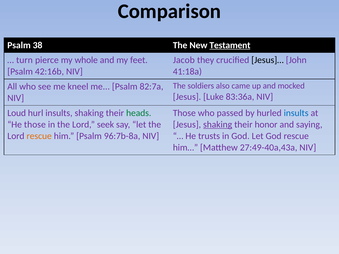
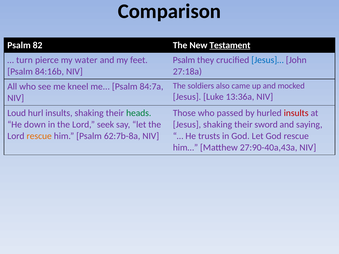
38: 38 -> 82
whole: whole -> water
Jacob at (184, 60): Jacob -> Psalm
Jesus]… colour: black -> blue
42:16b: 42:16b -> 84:16b
41:18a: 41:18a -> 27:18a
82:7a: 82:7a -> 84:7a
83:36a: 83:36a -> 13:36a
insults at (296, 113) colour: blue -> red
He those: those -> down
shaking at (218, 125) underline: present -> none
honor: honor -> sword
96:7b-8a: 96:7b-8a -> 62:7b-8a
27:49-40a,43a: 27:49-40a,43a -> 27:90-40a,43a
